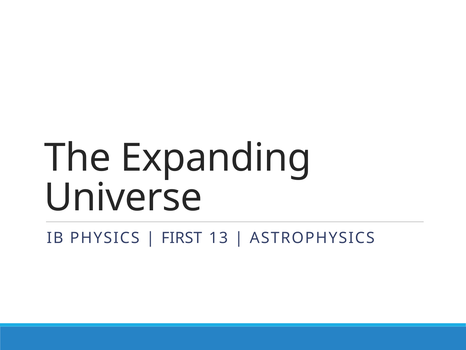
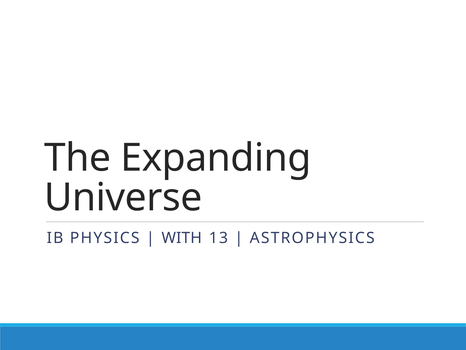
FIRST: FIRST -> WITH
